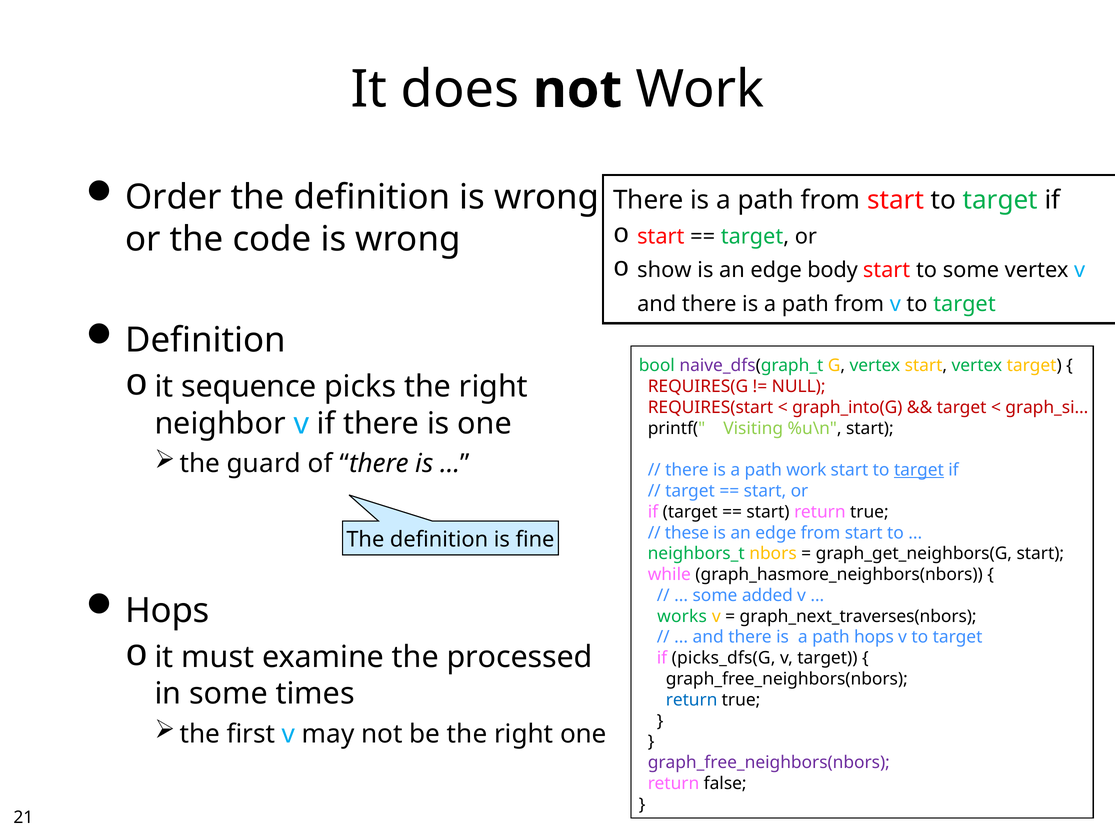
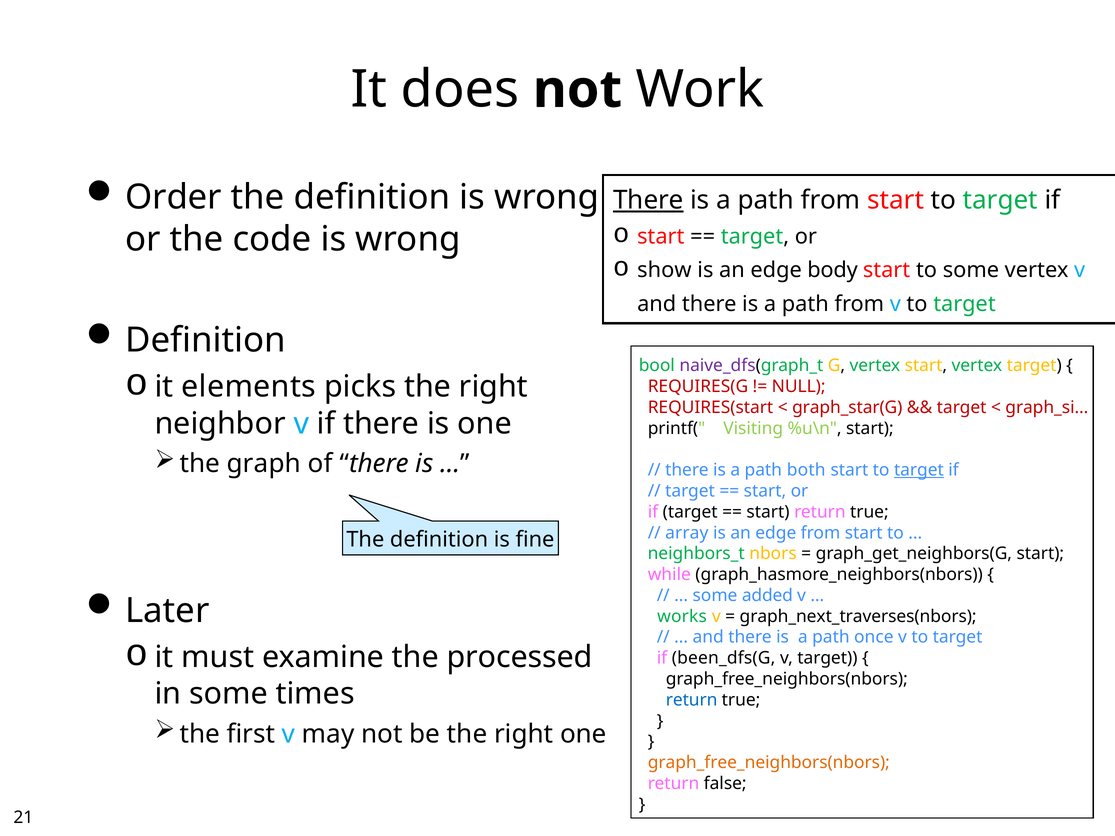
There at (648, 200) underline: none -> present
sequence: sequence -> elements
graph_into(G: graph_into(G -> graph_star(G
guard: guard -> graph
path work: work -> both
these: these -> array
Hops at (167, 611): Hops -> Later
path hops: hops -> once
picks_dfs(G: picks_dfs(G -> been_dfs(G
graph_free_neighbors(nbors at (769, 763) colour: purple -> orange
